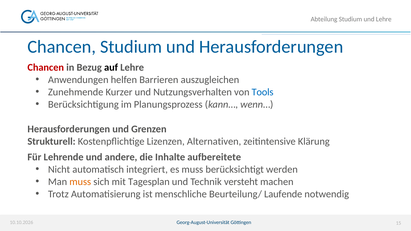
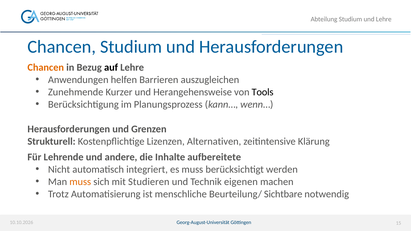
Chancen at (46, 67) colour: red -> orange
Nutzungsverhalten: Nutzungsverhalten -> Herangehensweise
Tools colour: blue -> black
Tagesplan: Tagesplan -> Studieren
versteht: versteht -> eigenen
Laufende: Laufende -> Sichtbare
